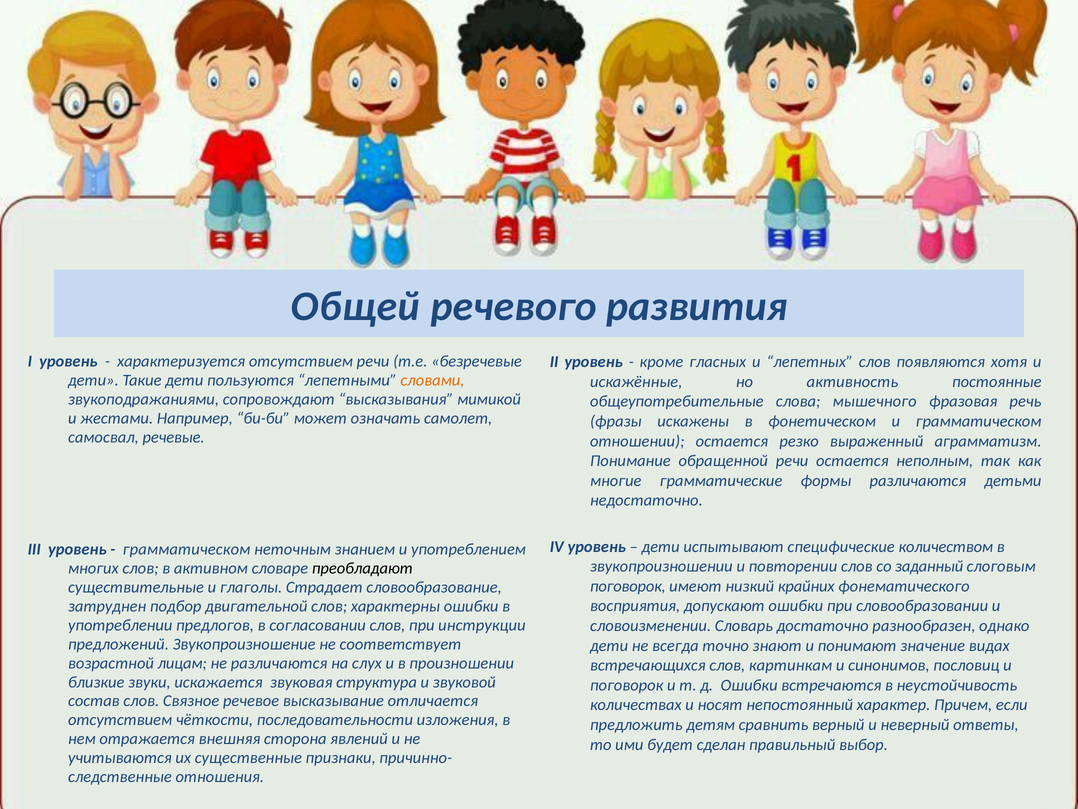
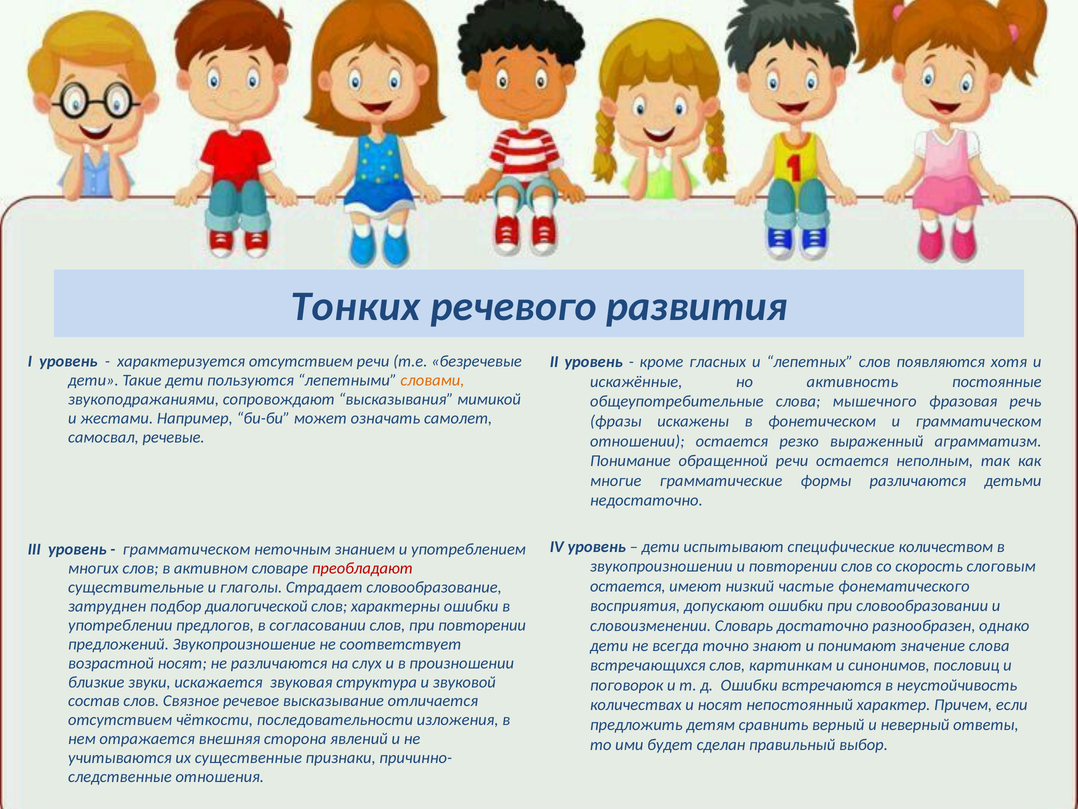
Общей: Общей -> Тонких
заданный: заданный -> скорость
преобладают colour: black -> red
поговорок at (628, 586): поговорок -> остается
крайних: крайних -> частые
двигательной: двигательной -> диалогической
при инструкции: инструкции -> повторении
значение видах: видах -> слова
возрастной лицам: лицам -> носят
